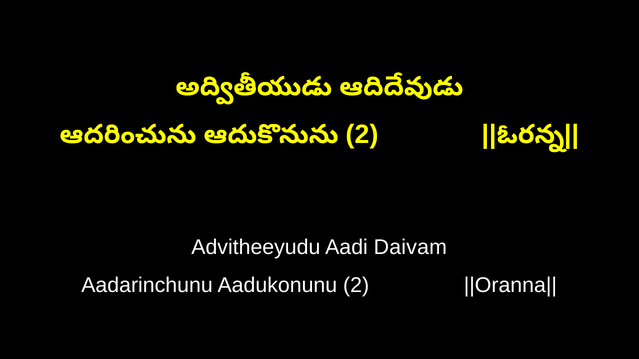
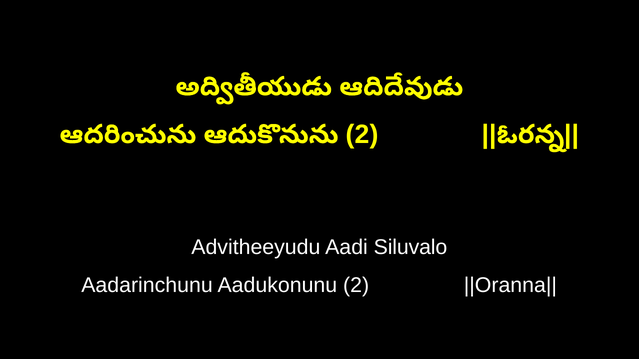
Daivam: Daivam -> Siluvalo
